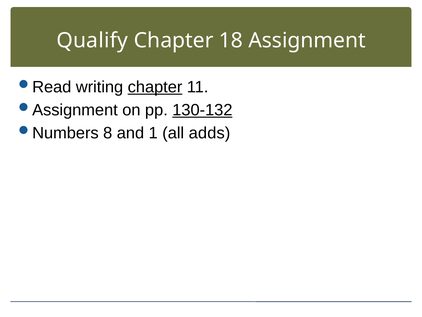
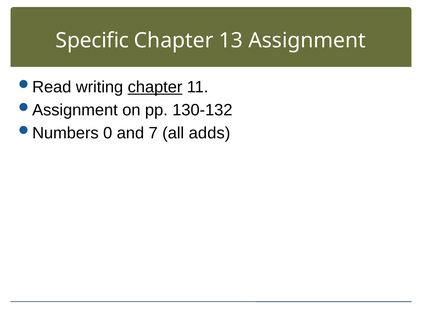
Qualify: Qualify -> Specific
18: 18 -> 13
130-132 underline: present -> none
8: 8 -> 0
1: 1 -> 7
